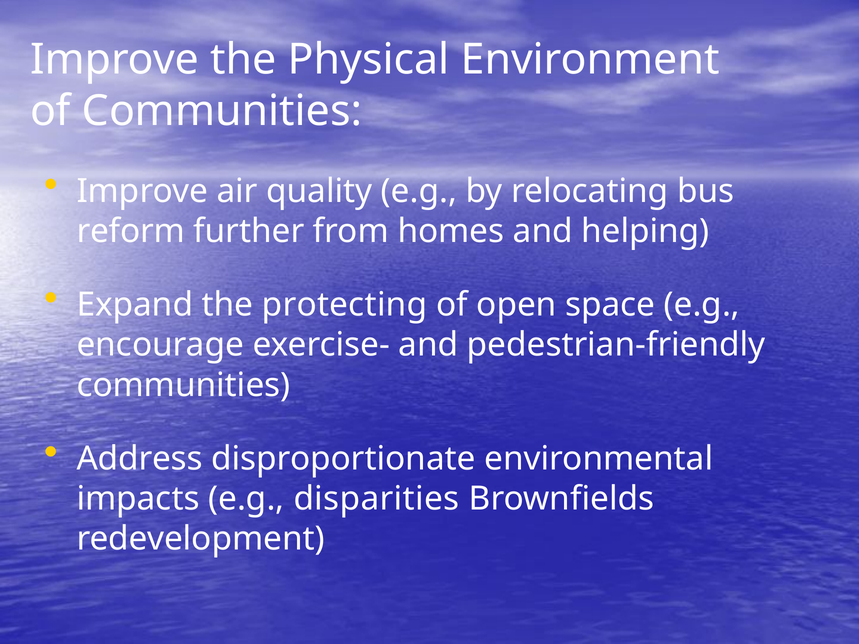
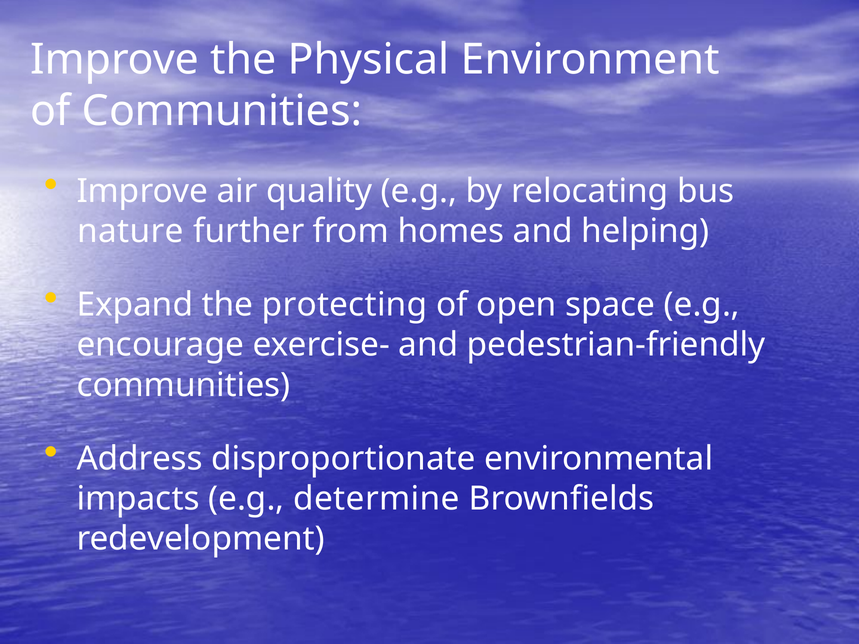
reform: reform -> nature
disparities: disparities -> determine
